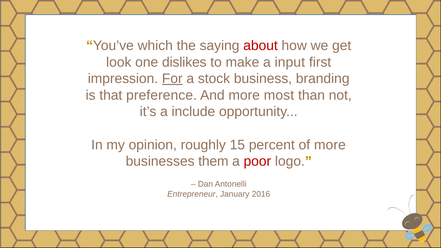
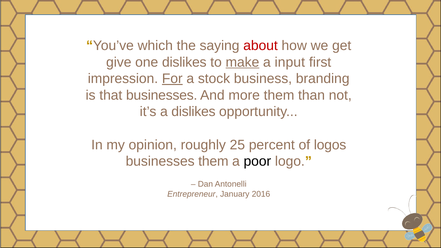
look: look -> give
make underline: none -> present
that preference: preference -> businesses
more most: most -> them
a include: include -> dislikes
15: 15 -> 25
of more: more -> logos
poor colour: red -> black
